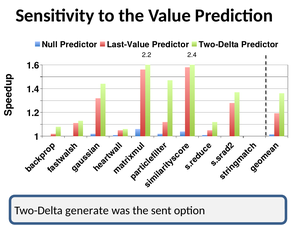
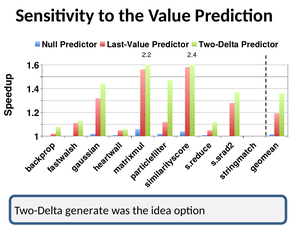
sent: sent -> idea
